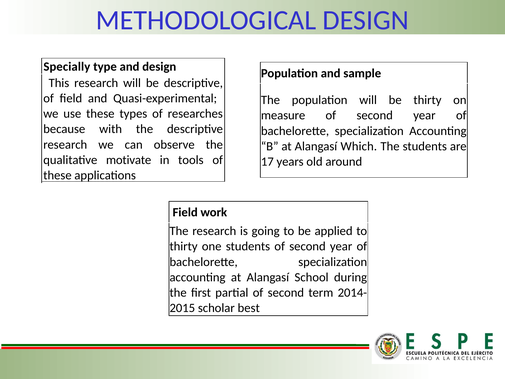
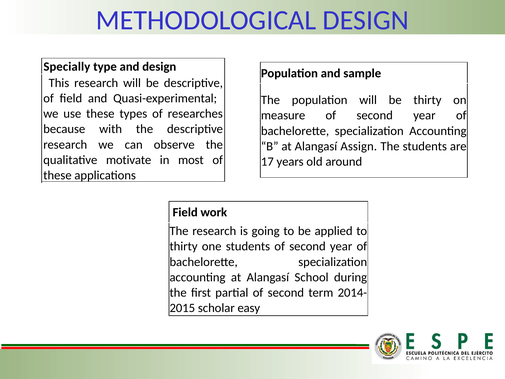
Which: Which -> Assign
tools: tools -> most
best: best -> easy
